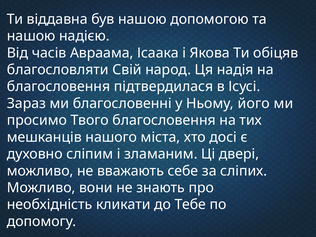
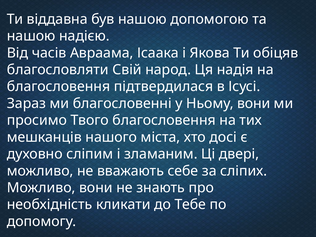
Ньому його: його -> вони
